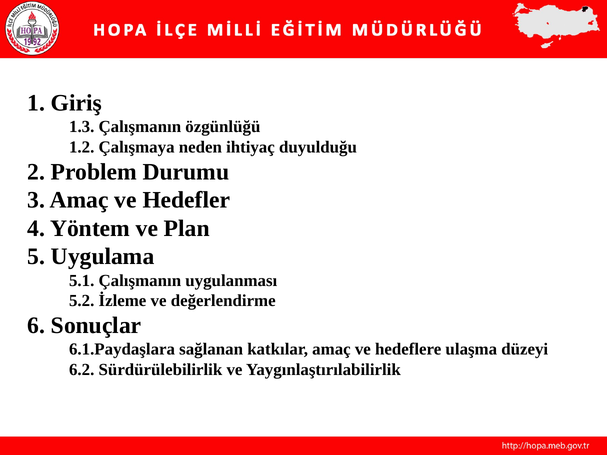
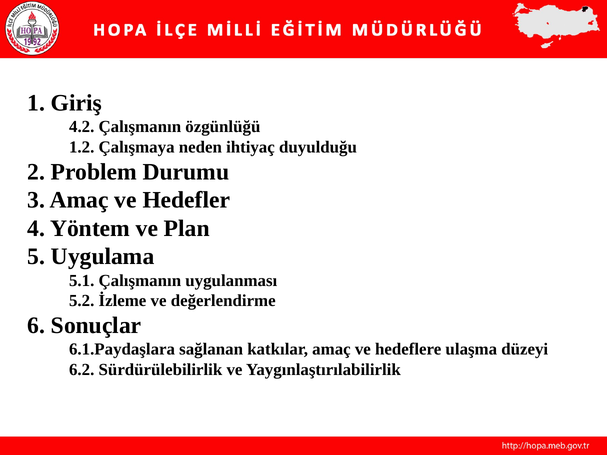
1.3: 1.3 -> 4.2
